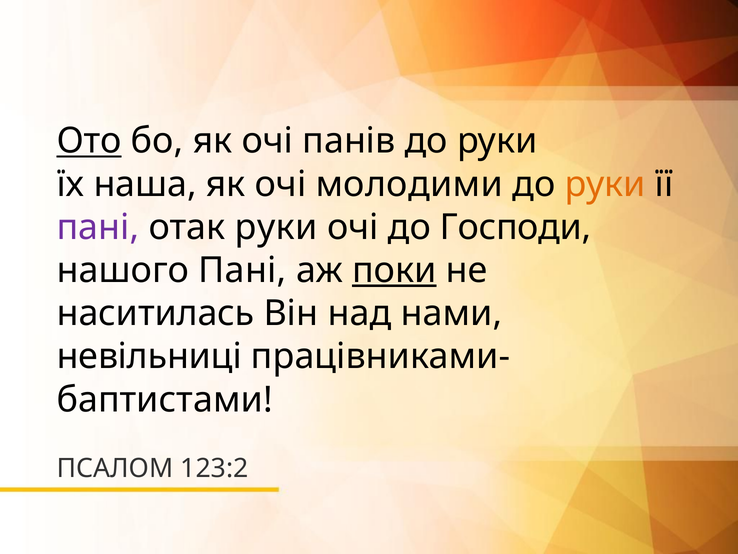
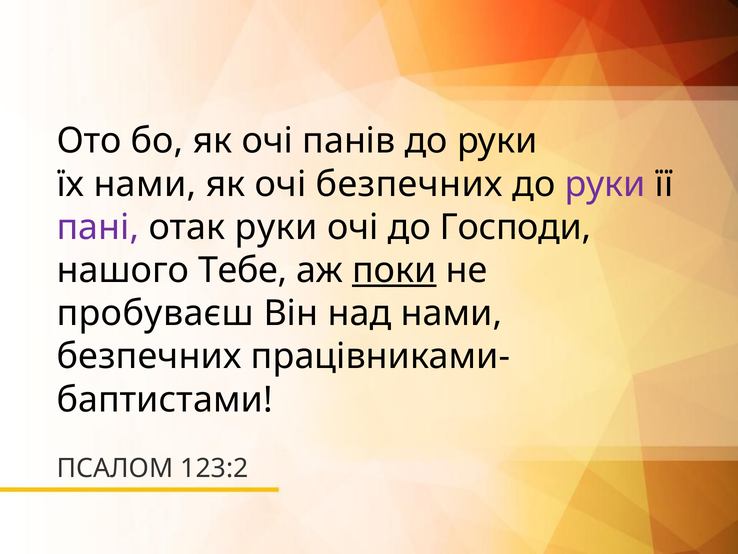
Ото underline: present -> none
їх наша: наша -> нами
очі молодими: молодими -> безпечних
руки at (605, 184) colour: orange -> purple
нашого Пані: Пані -> Тебе
наситилась: наситилась -> пробуваєш
невільниці at (149, 356): невільниці -> безпечних
